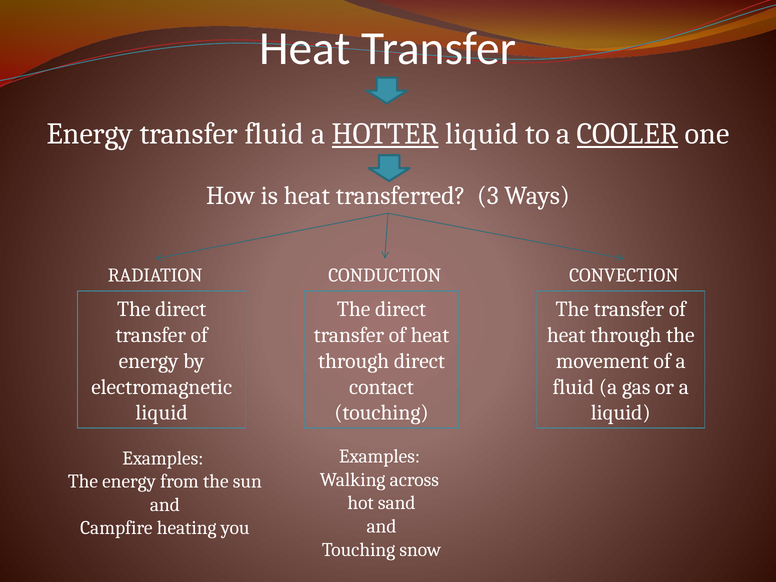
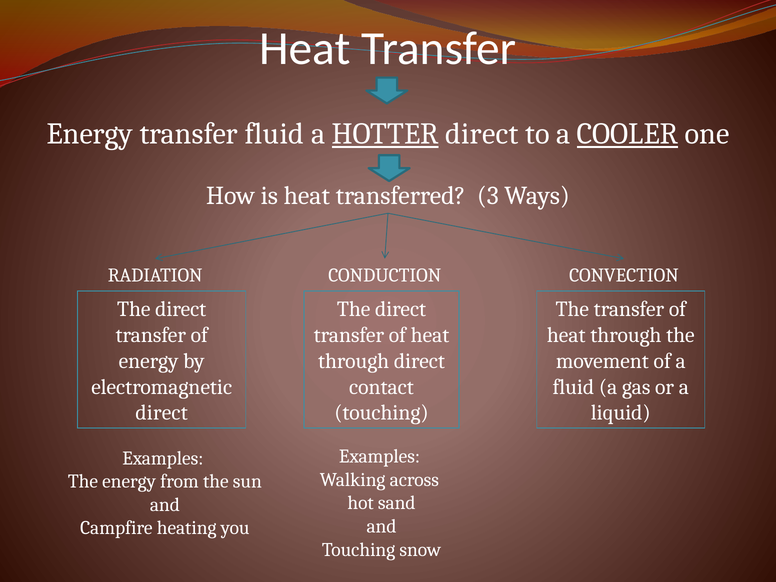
HOTTER liquid: liquid -> direct
liquid at (162, 413): liquid -> direct
